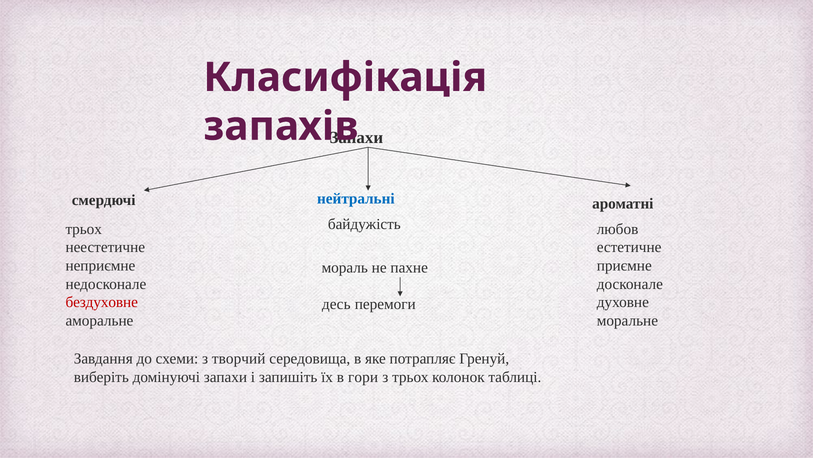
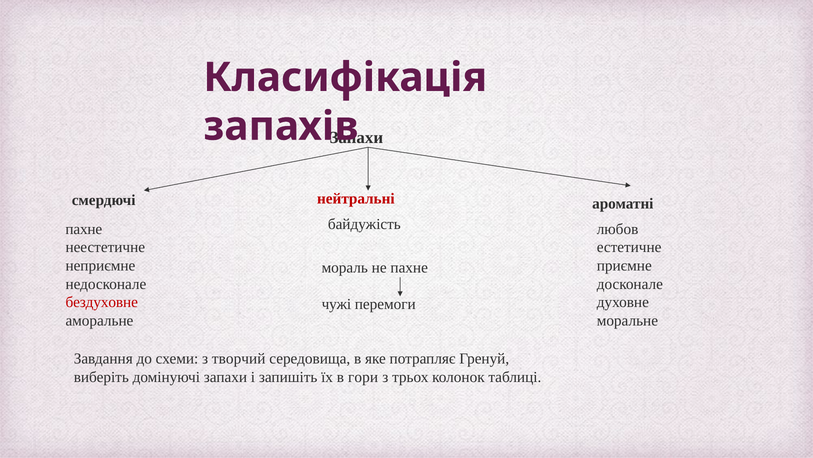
нейтральні colour: blue -> red
трьох at (84, 229): трьох -> пахне
десь: десь -> чужі
